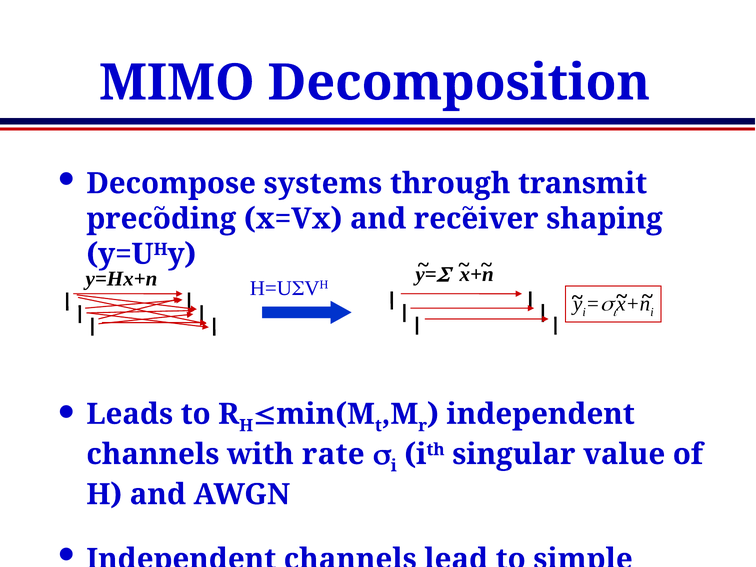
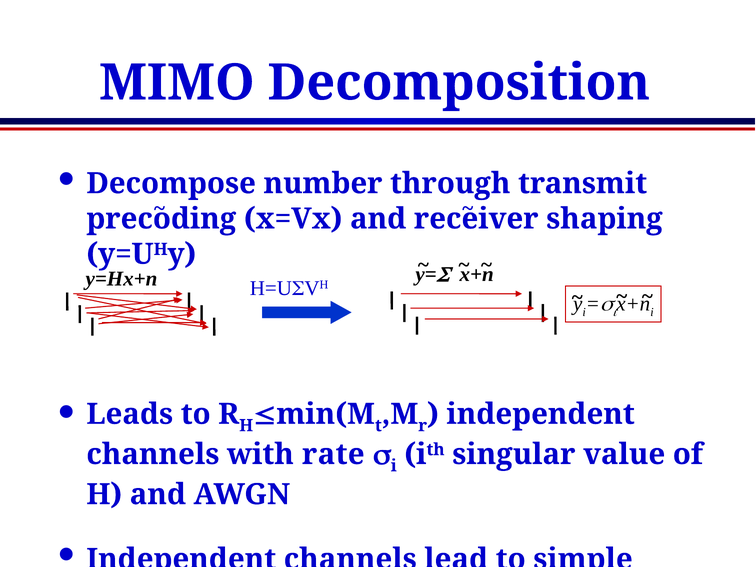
systems: systems -> number
